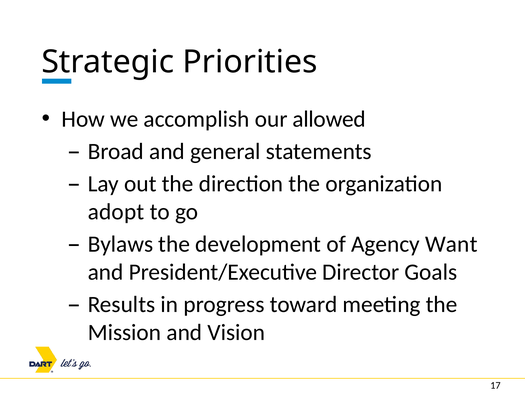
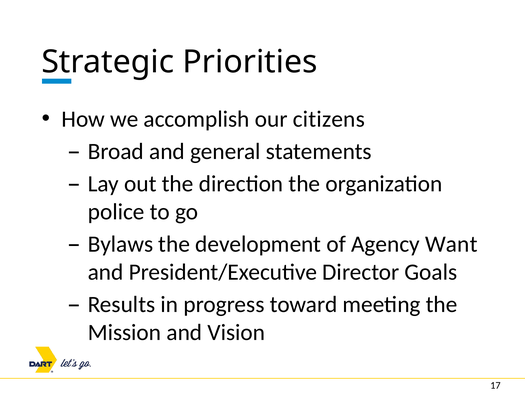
allowed: allowed -> citizens
adopt: adopt -> police
